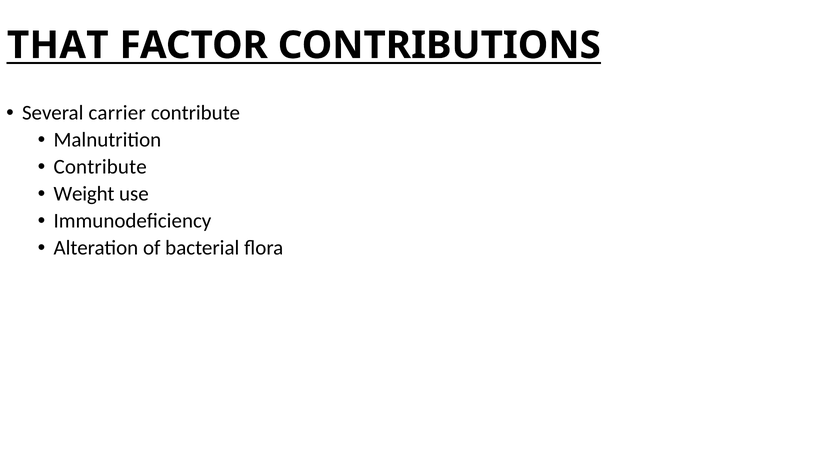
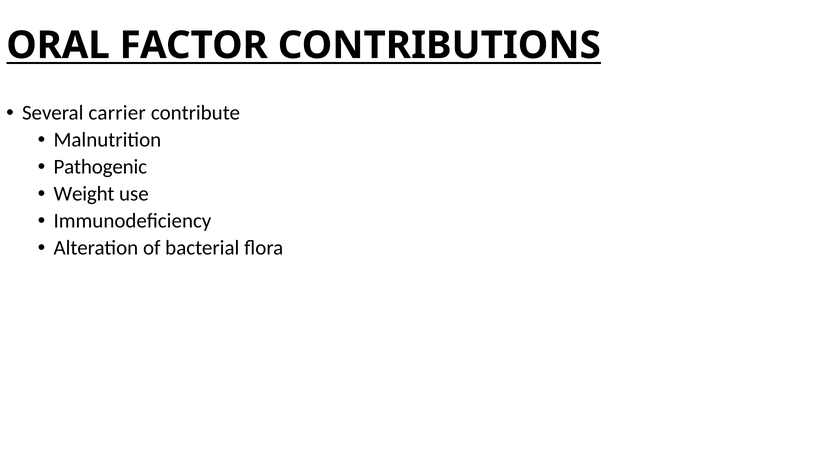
THAT: THAT -> ORAL
Contribute at (100, 167): Contribute -> Pathogenic
